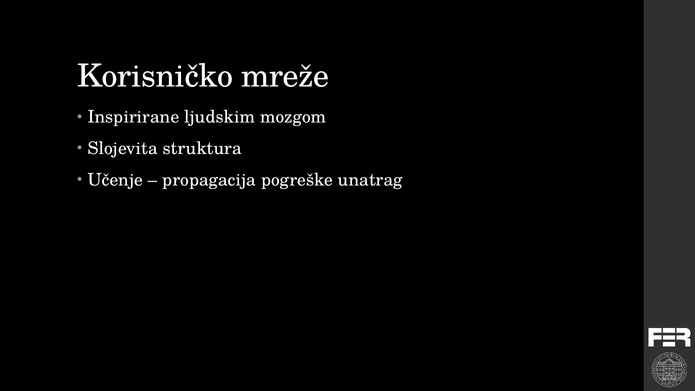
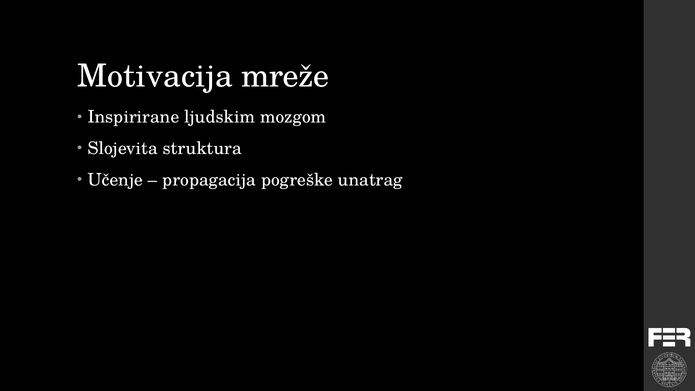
Korisničko: Korisničko -> Motivacija
